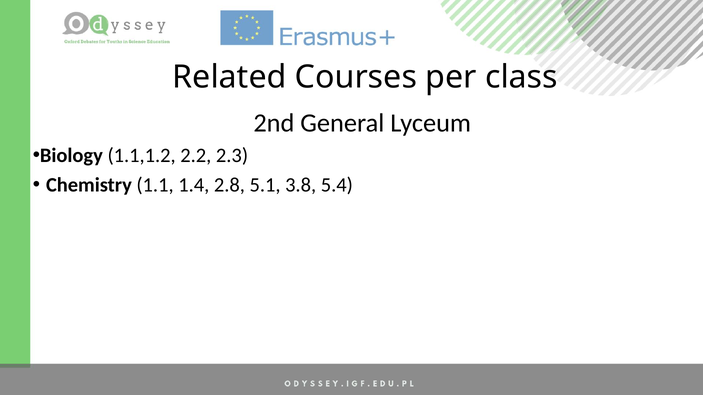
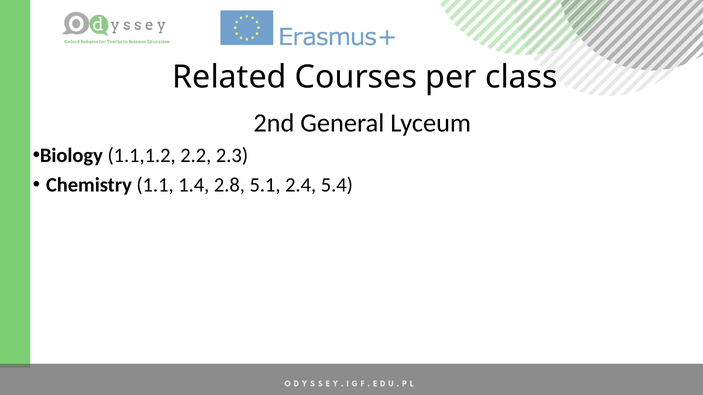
3.8: 3.8 -> 2.4
